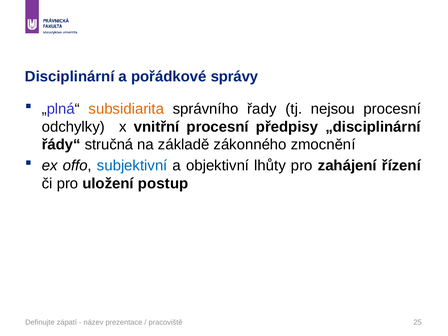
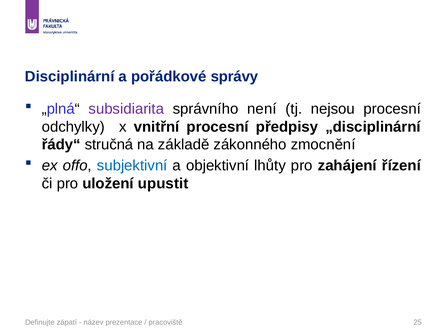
subsidiarita colour: orange -> purple
řady: řady -> není
postup: postup -> upustit
